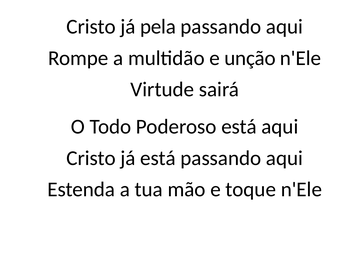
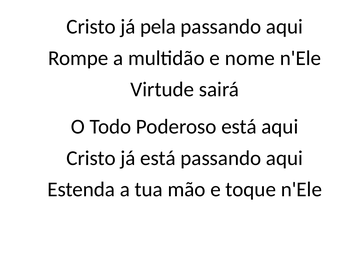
unção: unção -> nome
